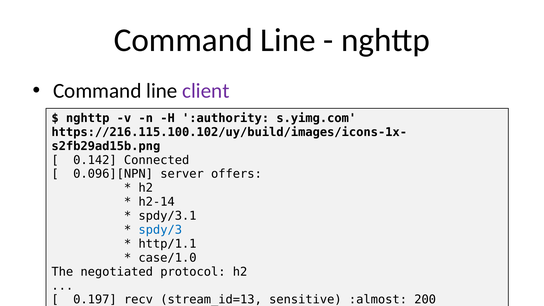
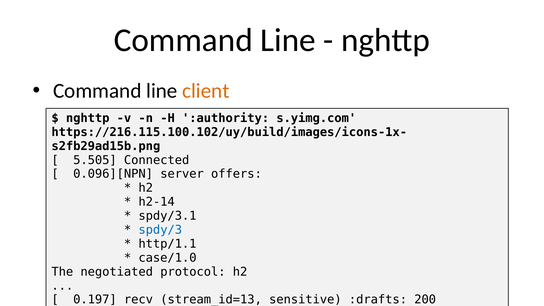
client colour: purple -> orange
0.142: 0.142 -> 5.505
:almost: :almost -> :drafts
